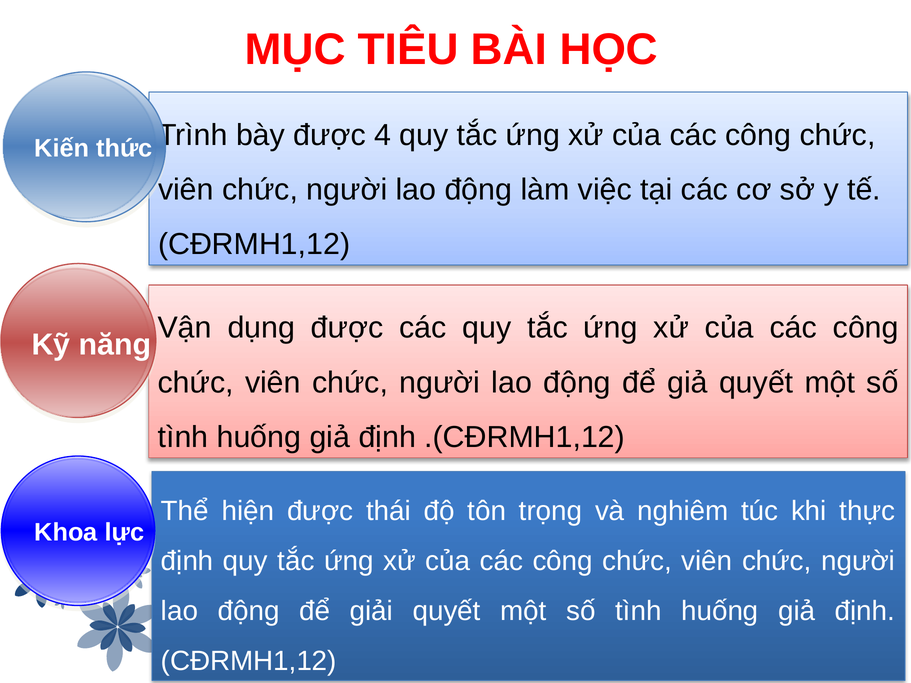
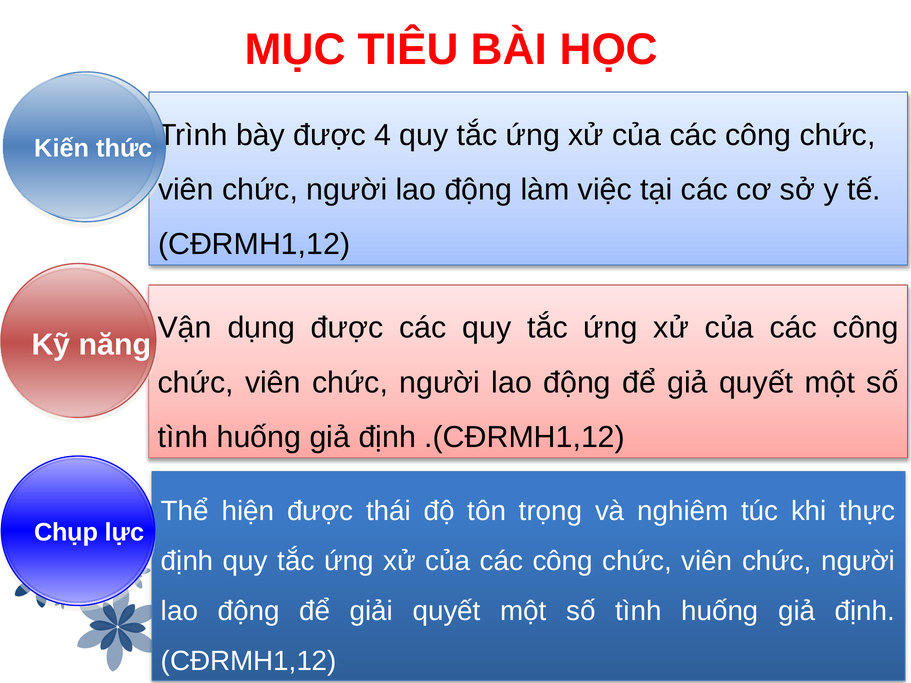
Khoa: Khoa -> Chụp
